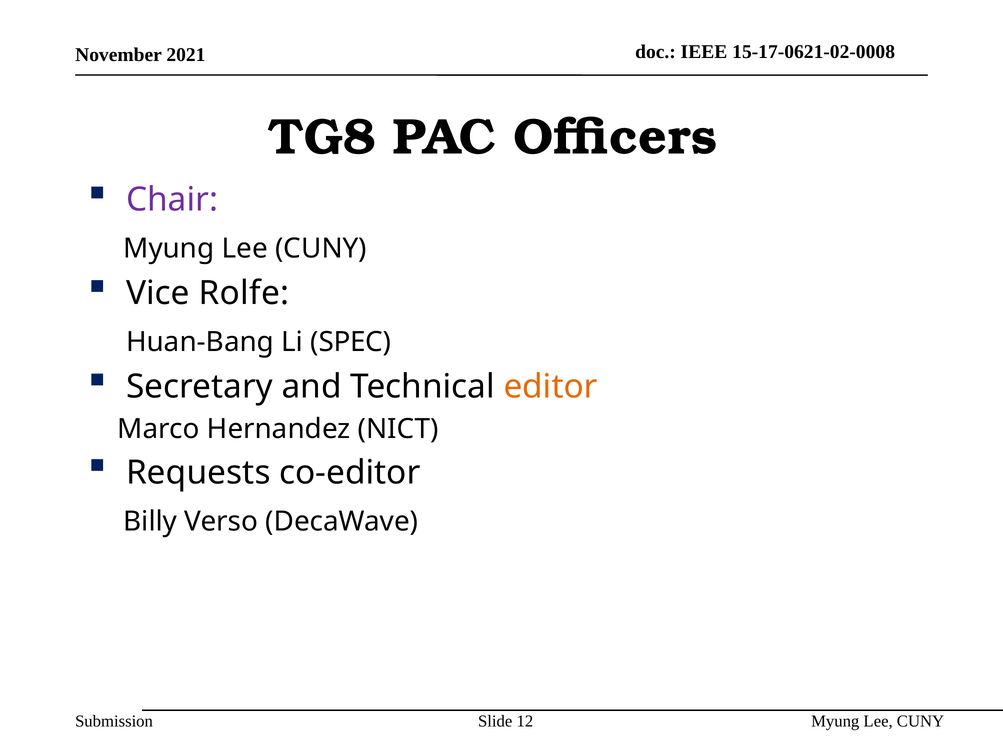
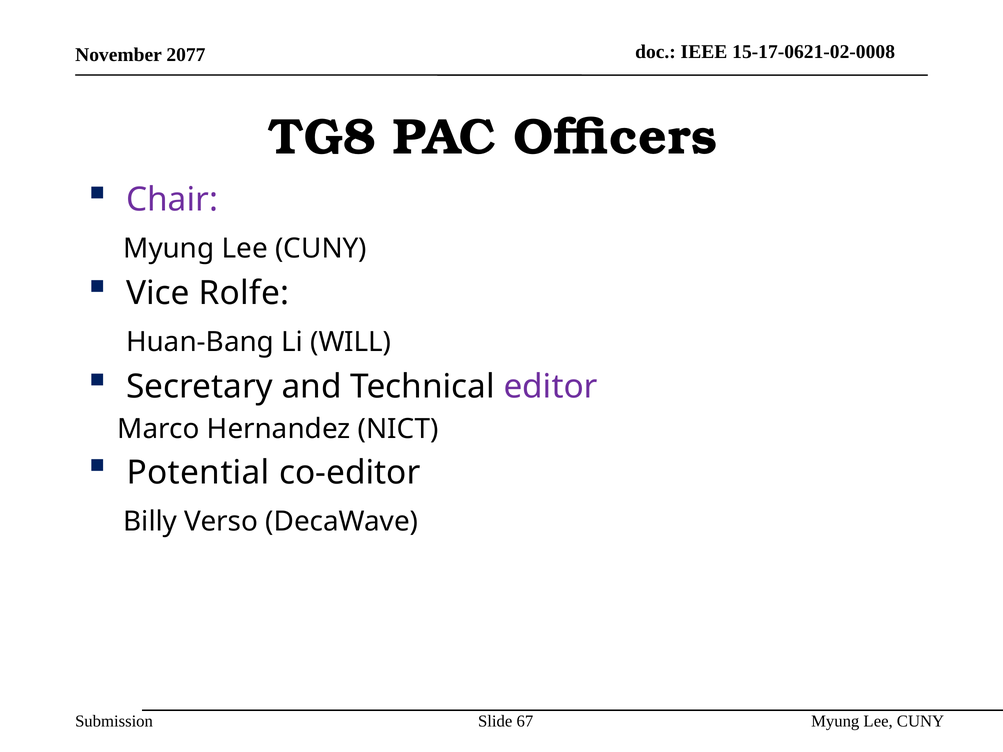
2021: 2021 -> 2077
SPEC: SPEC -> WILL
editor colour: orange -> purple
Requests: Requests -> Potential
12: 12 -> 67
